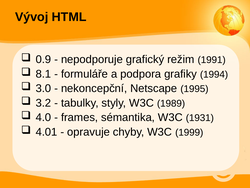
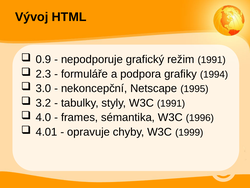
8.1: 8.1 -> 2.3
W3C 1989: 1989 -> 1991
1931: 1931 -> 1996
